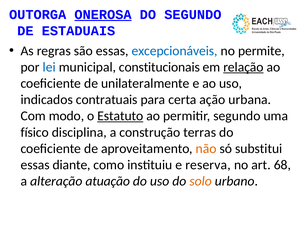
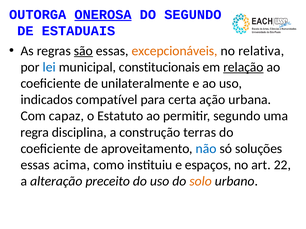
são underline: none -> present
excepcionáveis colour: blue -> orange
permite: permite -> relativa
contratuais: contratuais -> compatível
modo: modo -> capaz
Estatuto underline: present -> none
físico: físico -> regra
não colour: orange -> blue
substitui: substitui -> soluções
diante: diante -> acima
reserva: reserva -> espaços
68: 68 -> 22
atuação: atuação -> preceito
